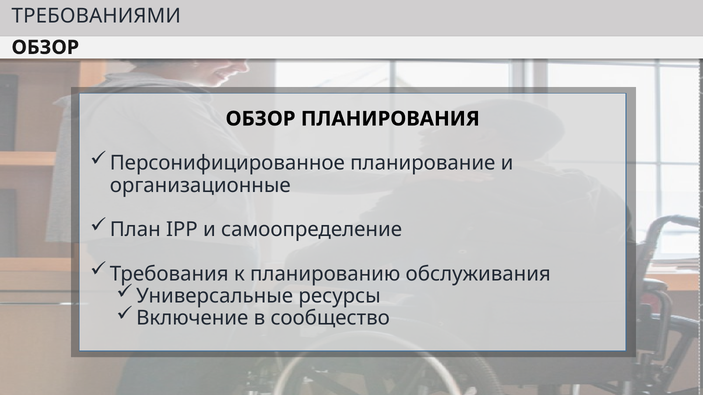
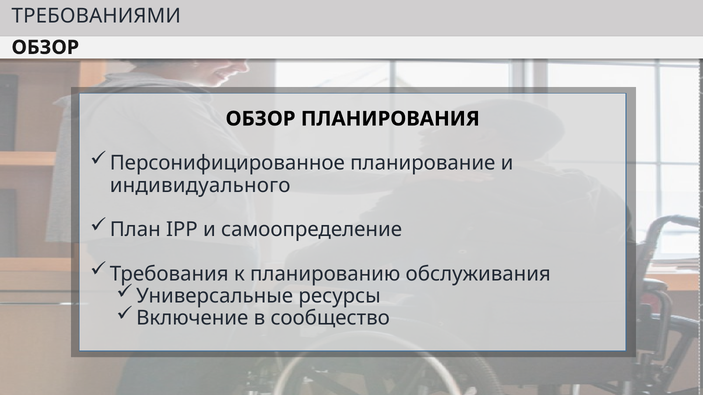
организационные: организационные -> индивидуального
